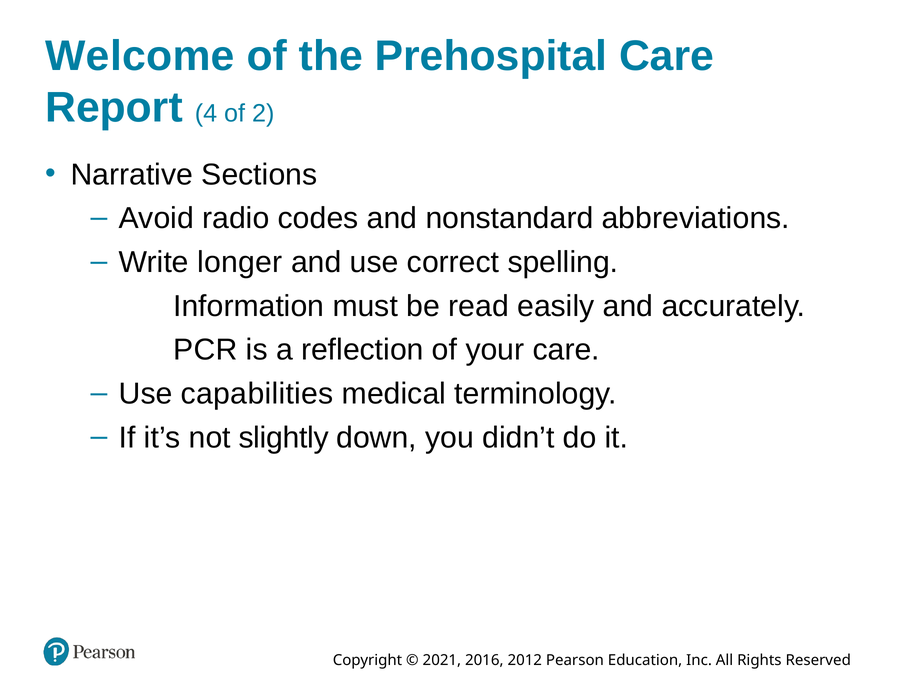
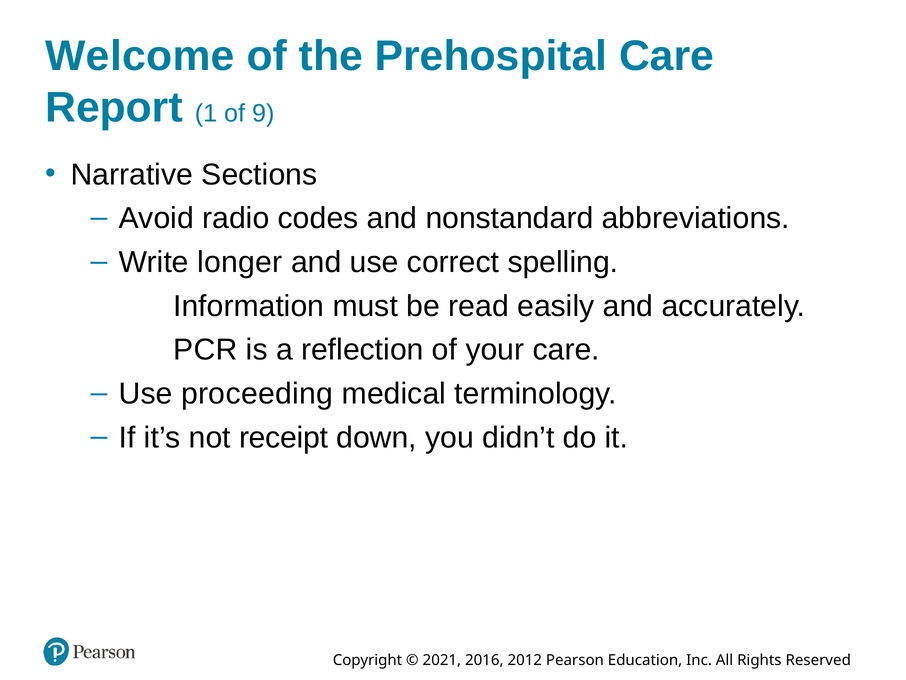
4: 4 -> 1
2: 2 -> 9
capabilities: capabilities -> proceeding
slightly: slightly -> receipt
